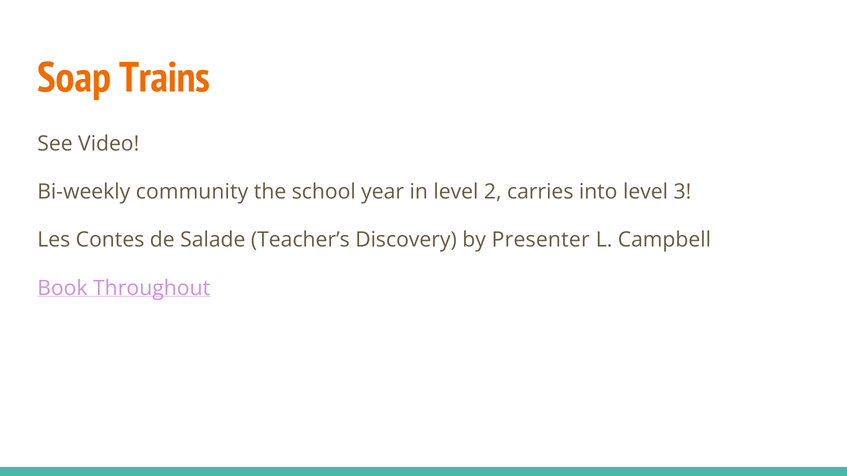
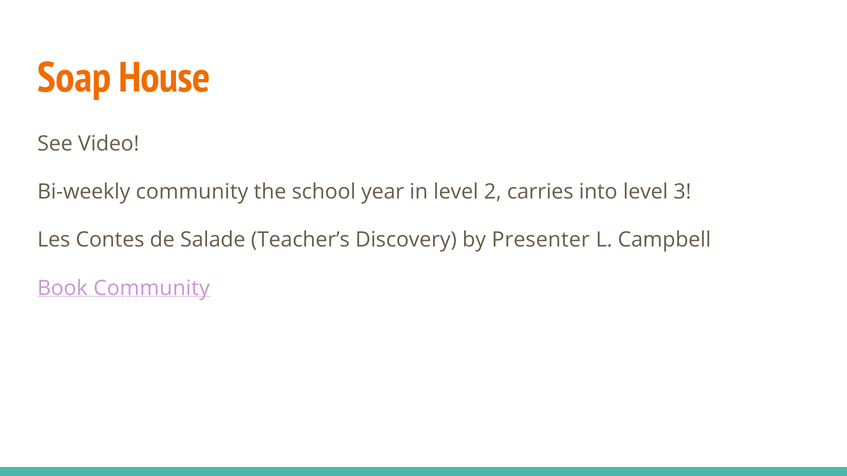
Trains: Trains -> House
Book Throughout: Throughout -> Community
